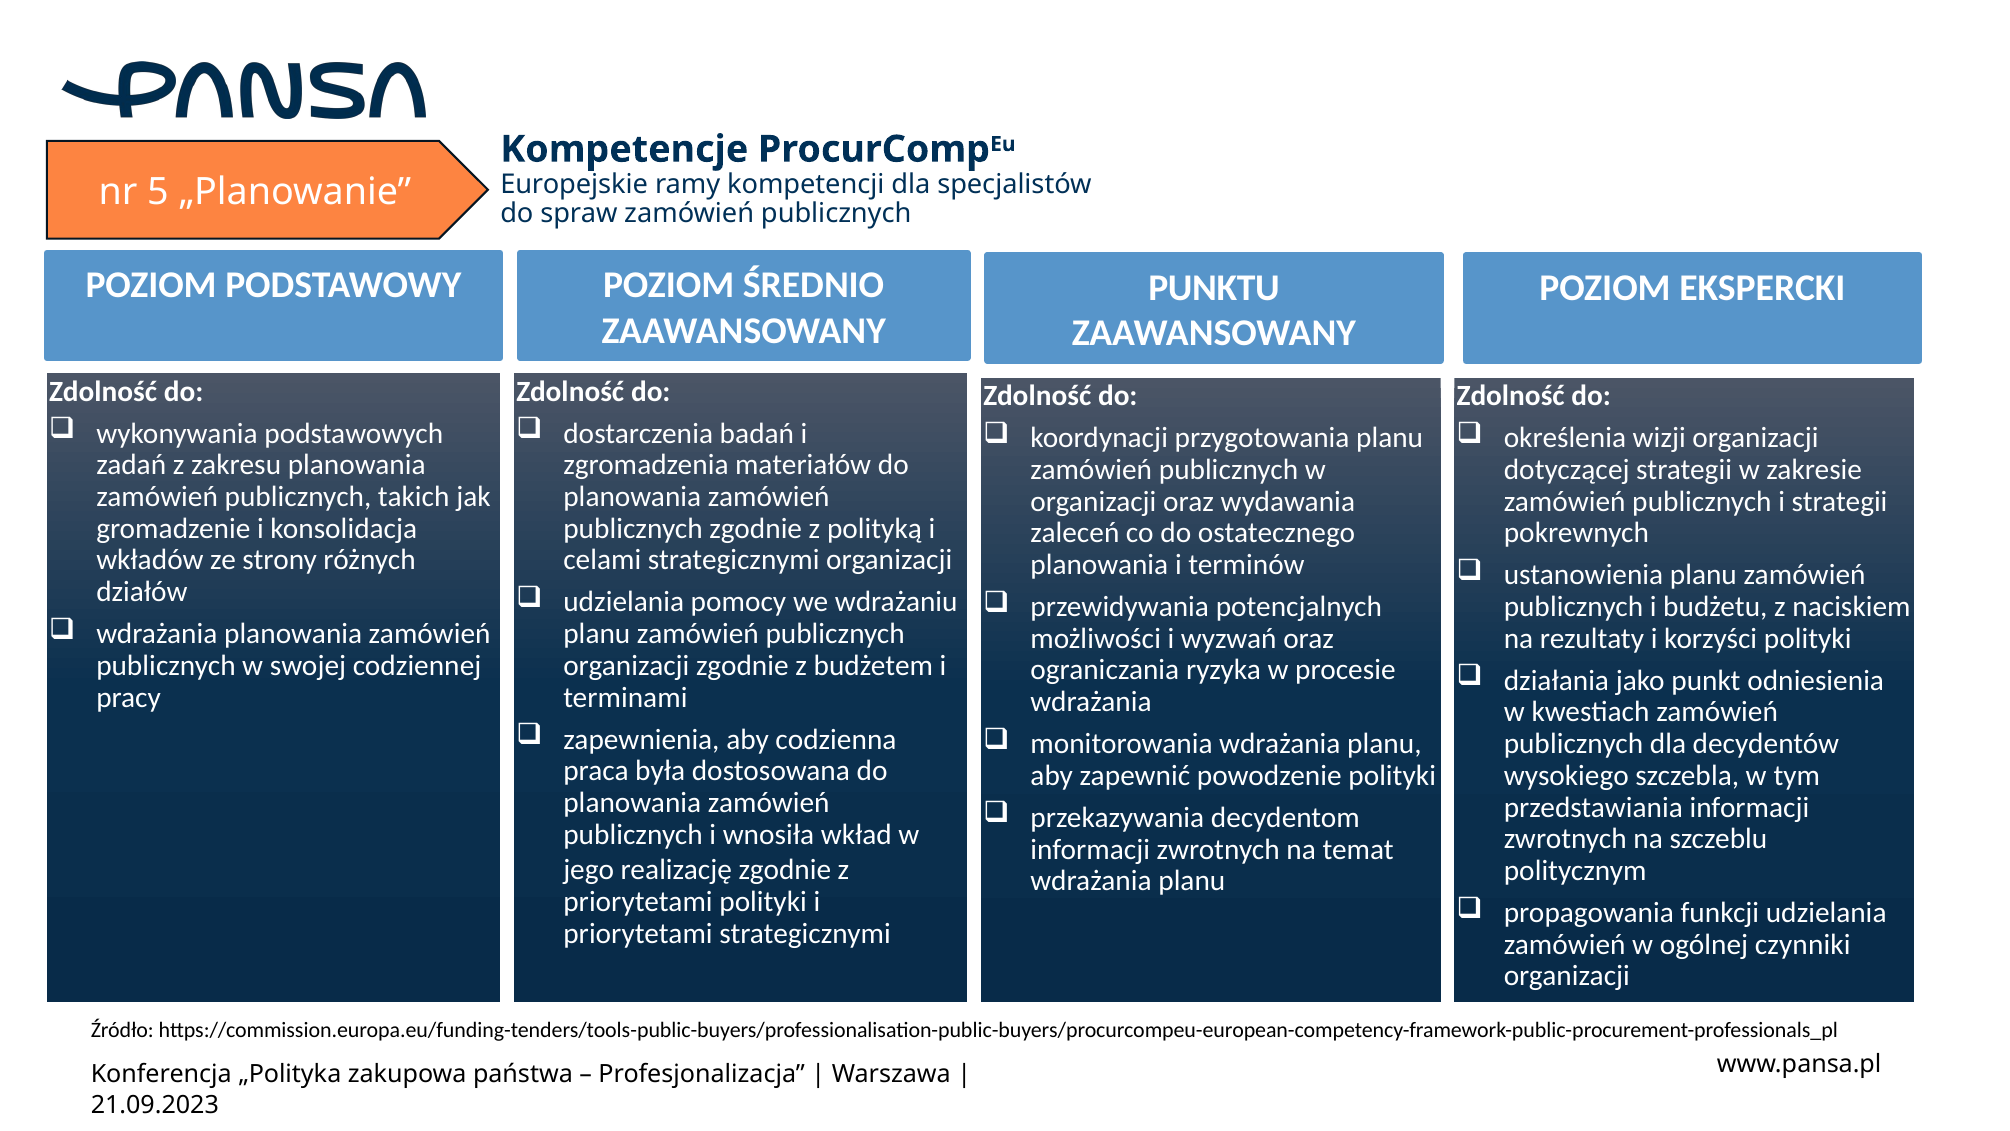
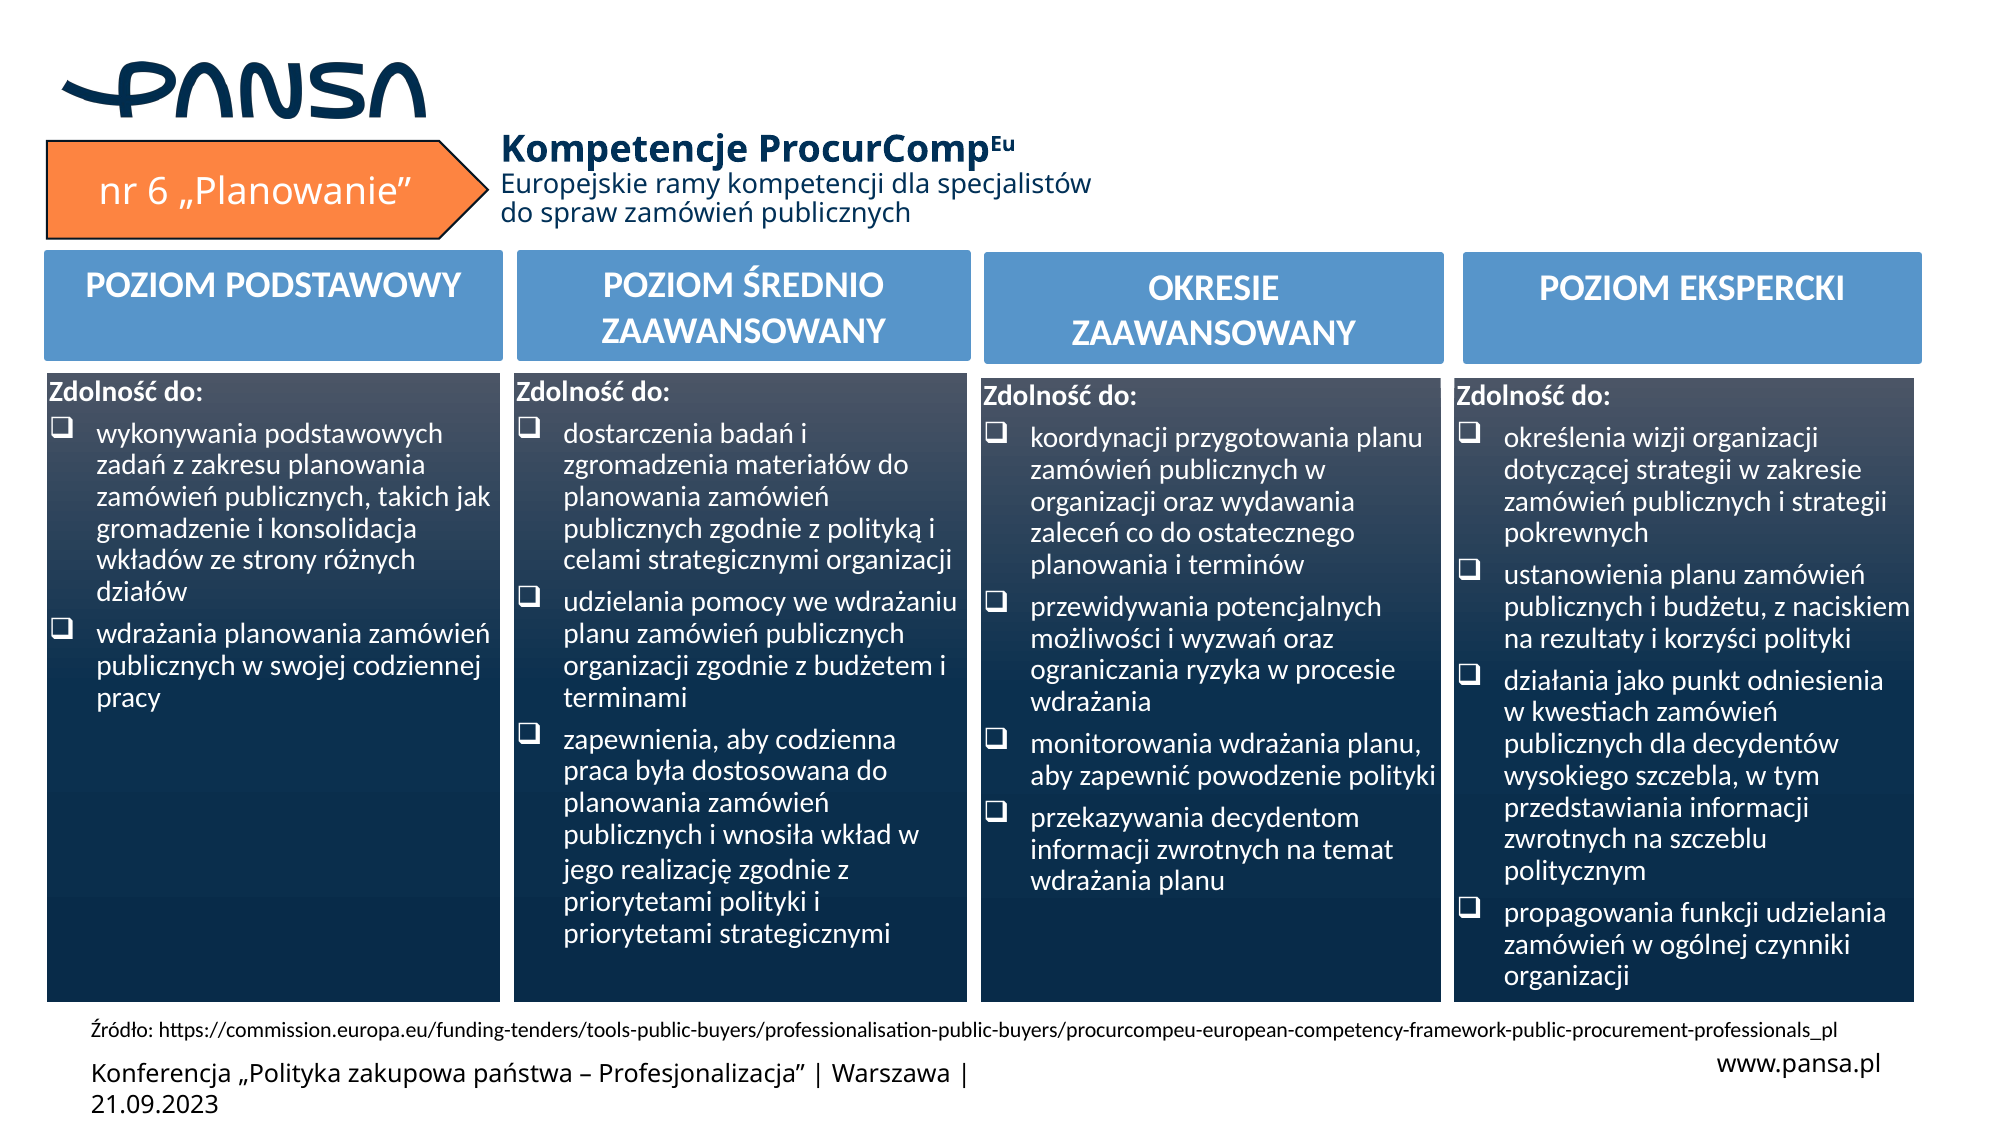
5: 5 -> 6
PUNKTU: PUNKTU -> OKRESIE
